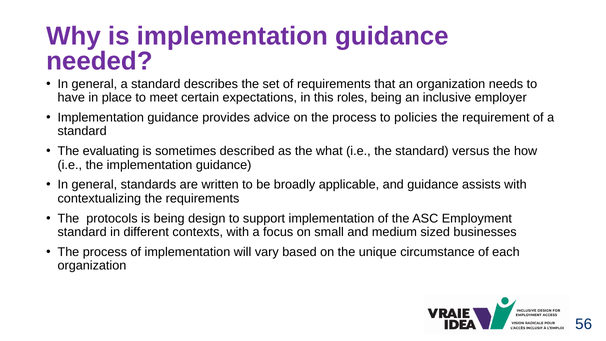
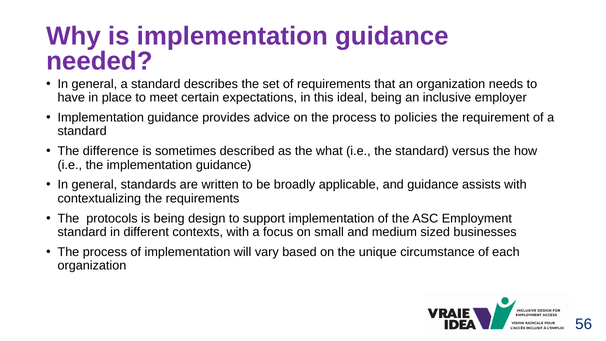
roles: roles -> ideal
evaluating: evaluating -> difference
